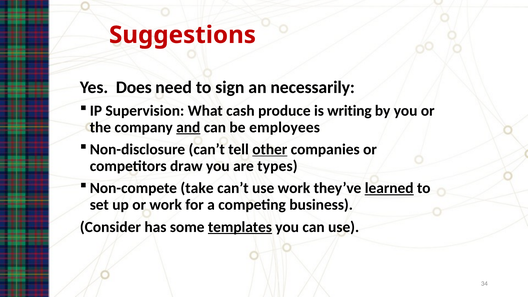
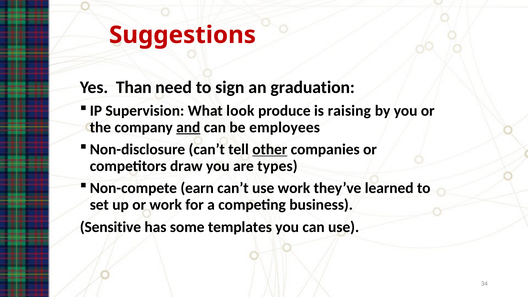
Does: Does -> Than
necessarily: necessarily -> graduation
cash: cash -> look
writing: writing -> raising
take: take -> earn
learned underline: present -> none
Consider: Consider -> Sensitive
templates underline: present -> none
